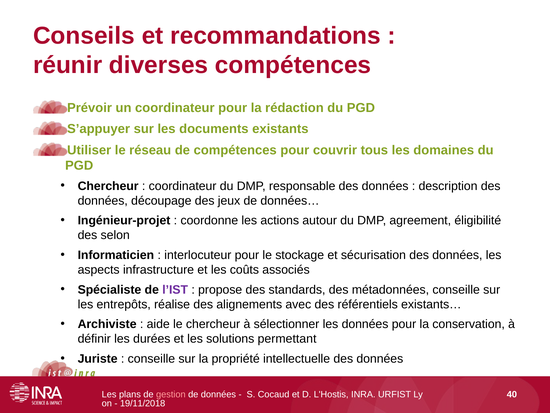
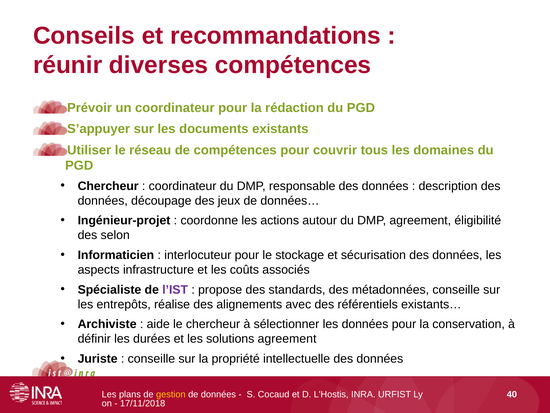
solutions permettant: permettant -> agreement
gestion colour: pink -> yellow
19/11/2018: 19/11/2018 -> 17/11/2018
